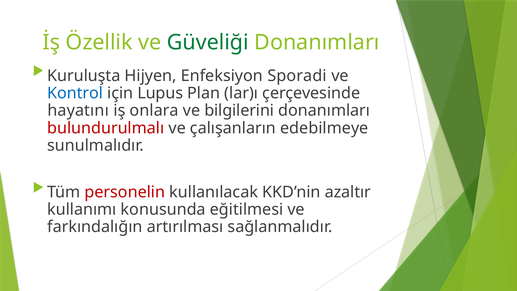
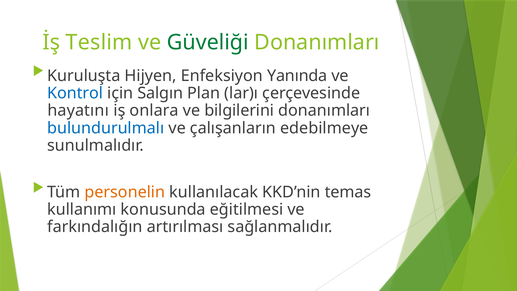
Özellik: Özellik -> Teslim
Sporadi: Sporadi -> Yanında
Lupus: Lupus -> Salgın
bulundurulmalı colour: red -> blue
personelin colour: red -> orange
azaltır: azaltır -> temas
